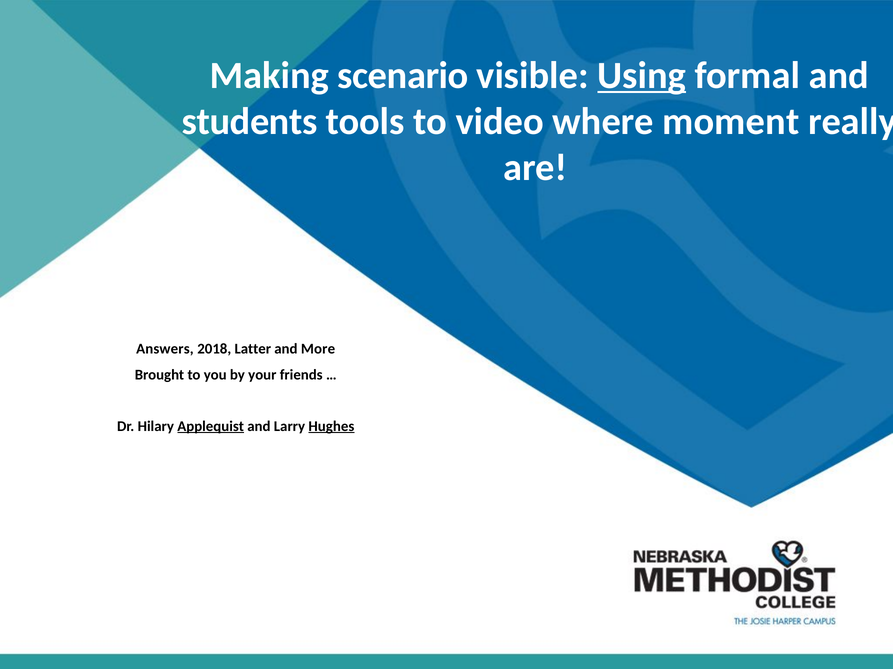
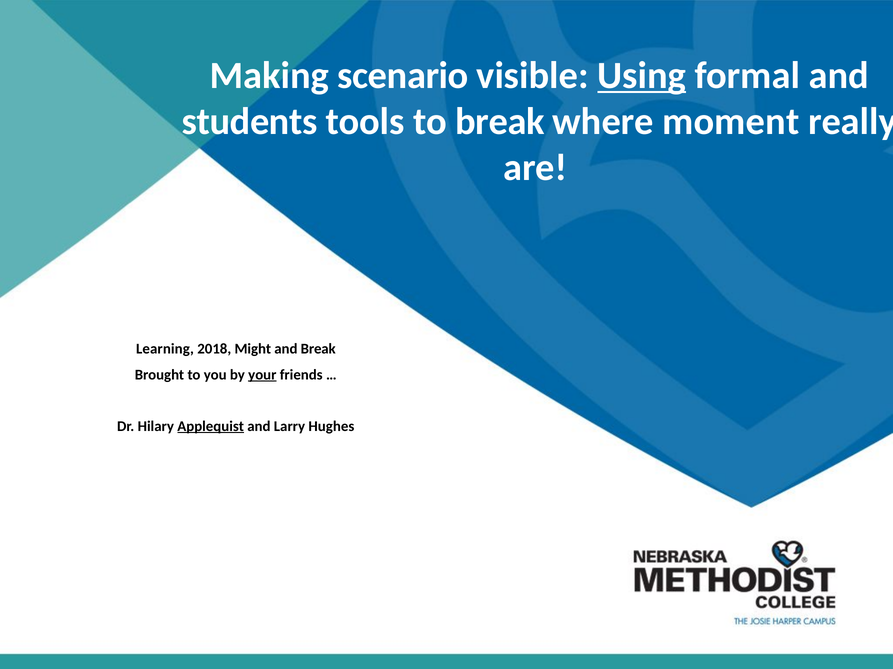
to video: video -> break
Answers: Answers -> Learning
Latter: Latter -> Might
and More: More -> Break
your underline: none -> present
Hughes underline: present -> none
